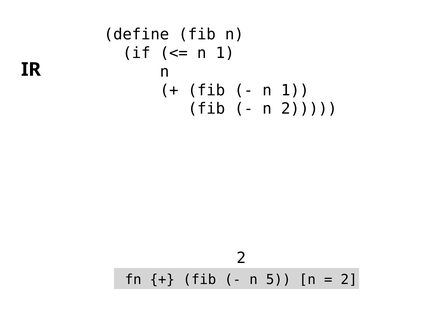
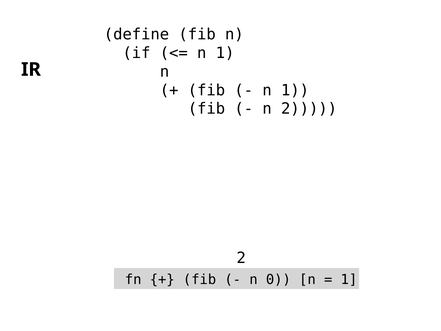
5: 5 -> 0
2 at (349, 279): 2 -> 1
